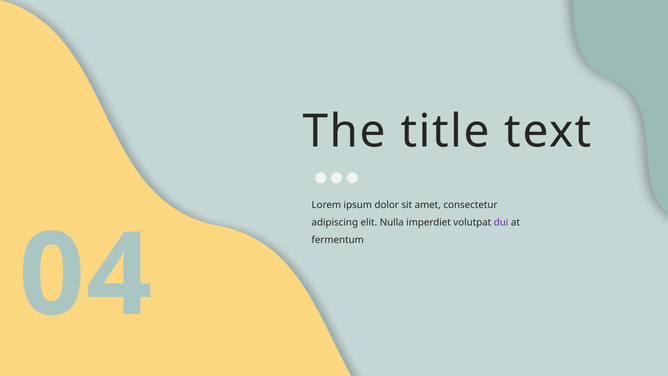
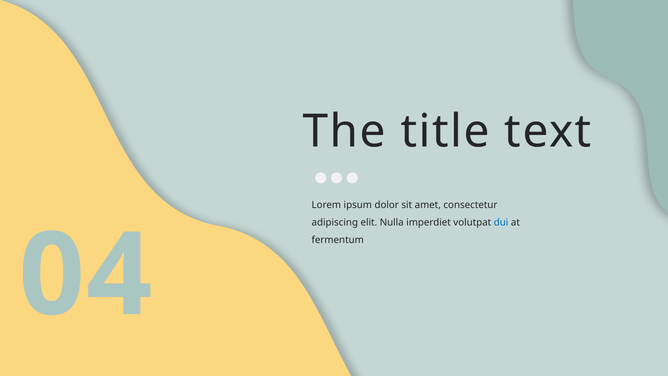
dui colour: purple -> blue
